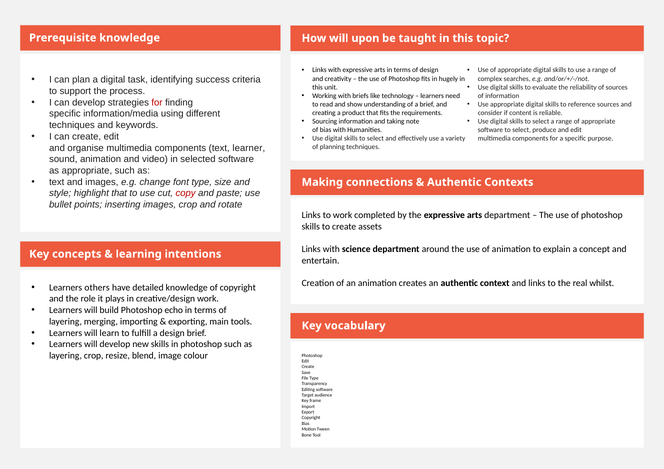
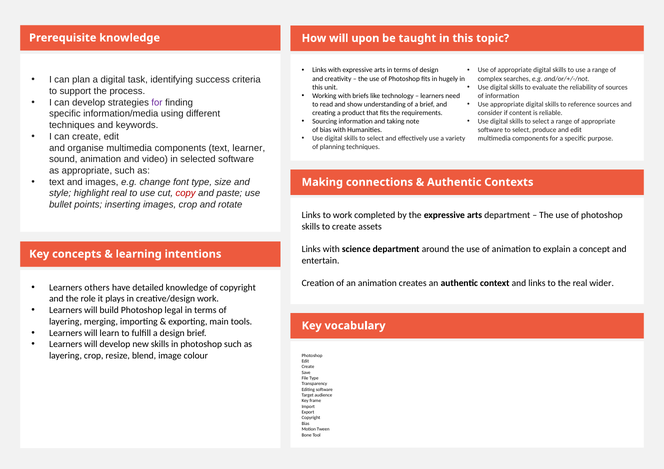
for at (157, 103) colour: red -> purple
highlight that: that -> real
whilst: whilst -> wider
echo: echo -> legal
